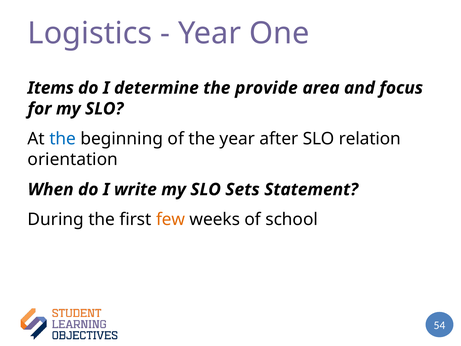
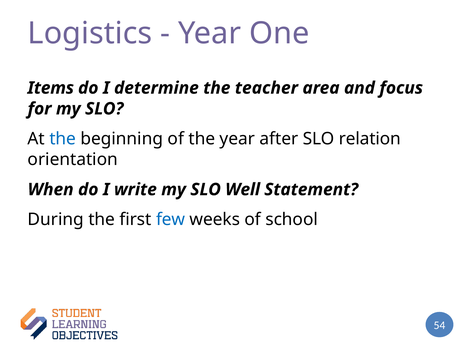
provide: provide -> teacher
Sets: Sets -> Well
few colour: orange -> blue
